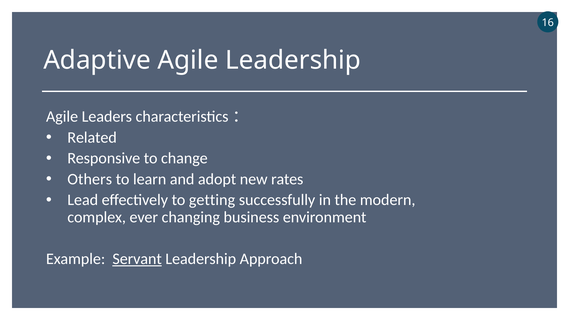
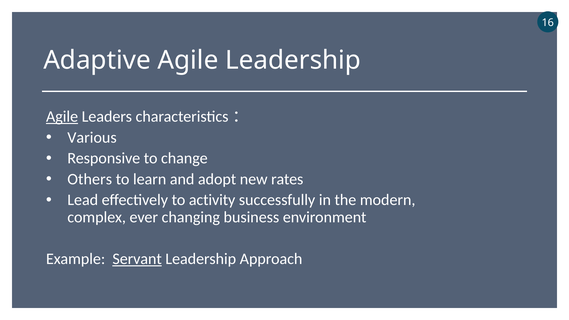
Agile at (62, 117) underline: none -> present
Related: Related -> Various
getting: getting -> activity
